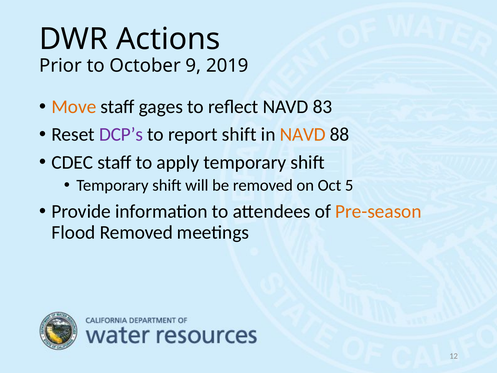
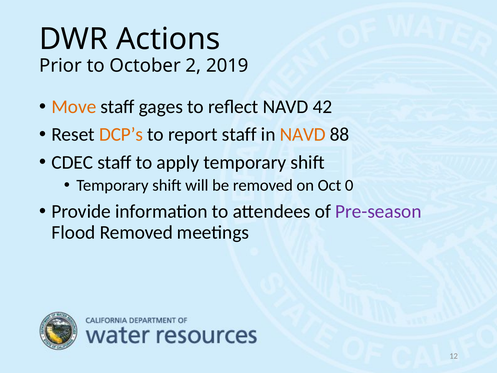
9: 9 -> 2
83: 83 -> 42
DCP’s colour: purple -> orange
report shift: shift -> staff
5: 5 -> 0
Pre-season colour: orange -> purple
